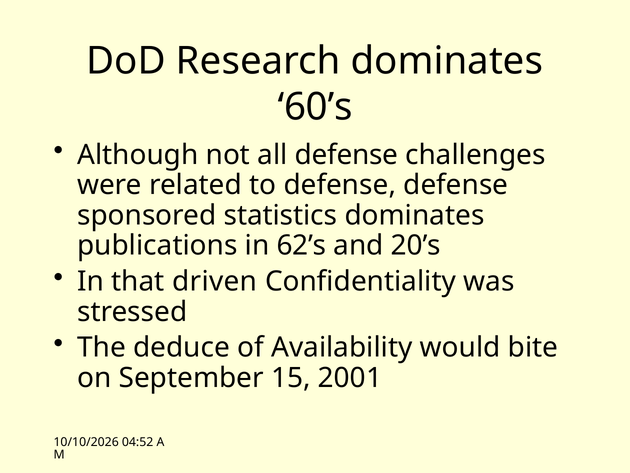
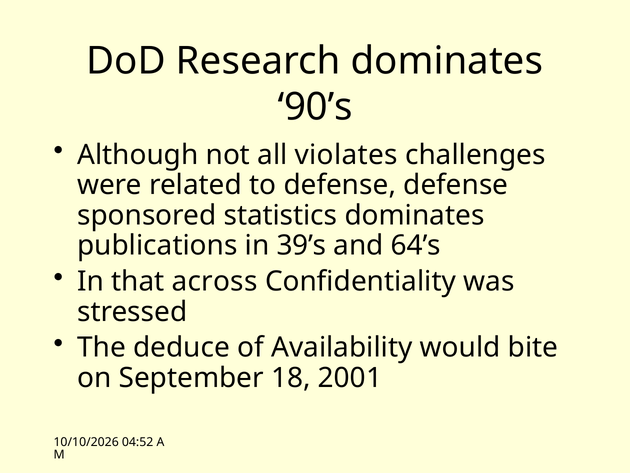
60’s: 60’s -> 90’s
all defense: defense -> violates
62’s: 62’s -> 39’s
20’s: 20’s -> 64’s
driven: driven -> across
15: 15 -> 18
